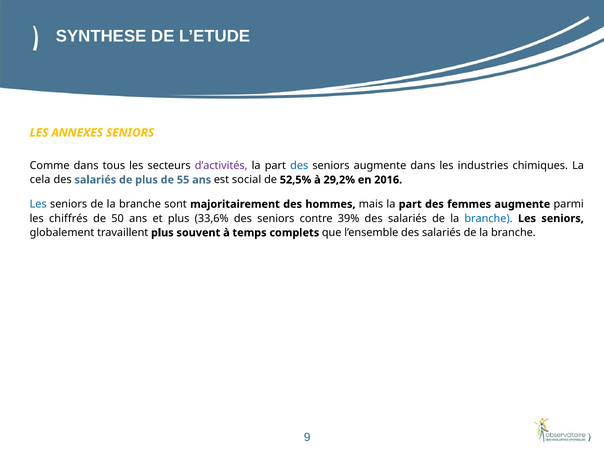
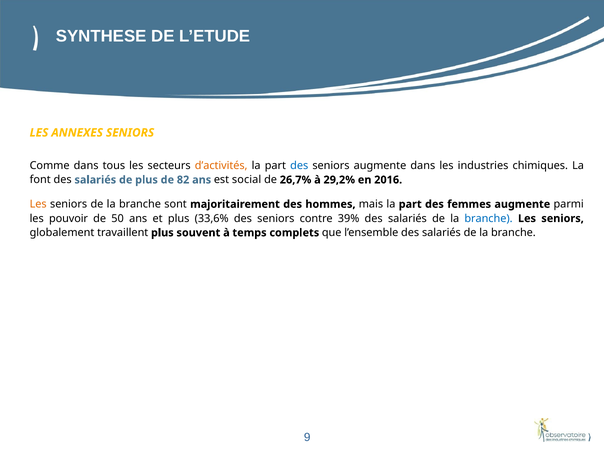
d’activités colour: purple -> orange
cela: cela -> font
55: 55 -> 82
52,5%: 52,5% -> 26,7%
Les at (38, 204) colour: blue -> orange
chiffrés: chiffrés -> pouvoir
